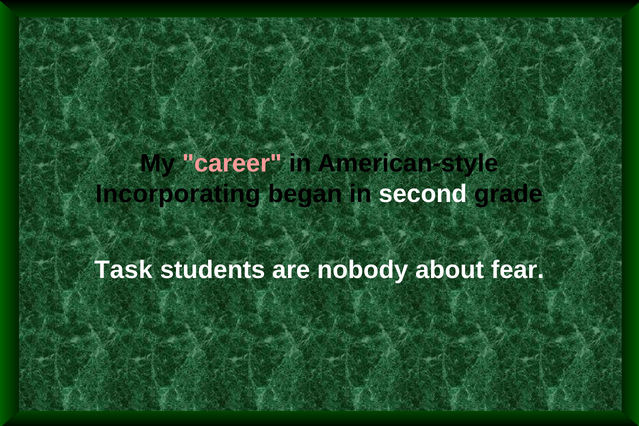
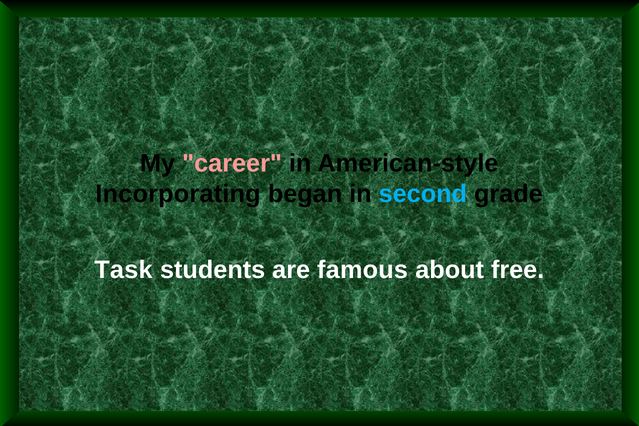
second colour: white -> light blue
nobody: nobody -> famous
fear: fear -> free
